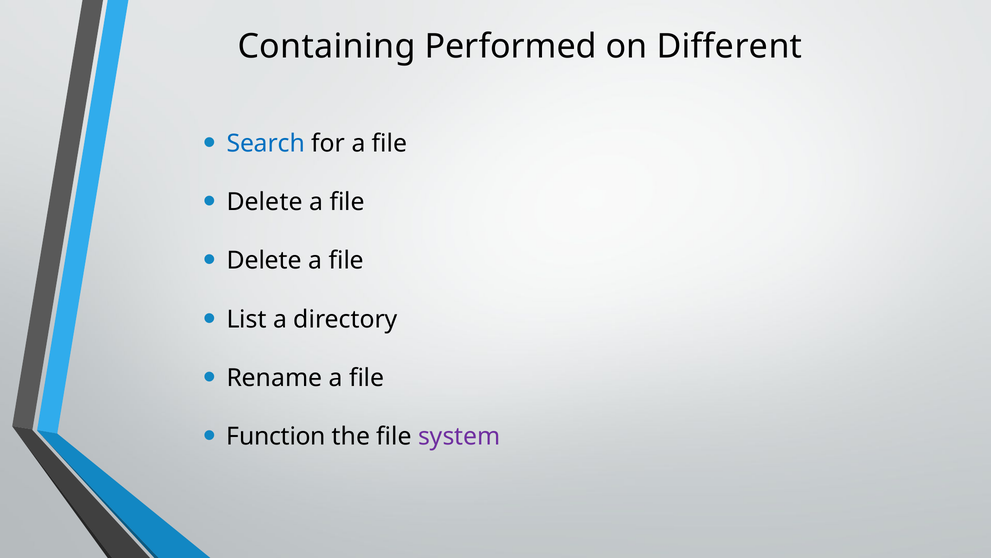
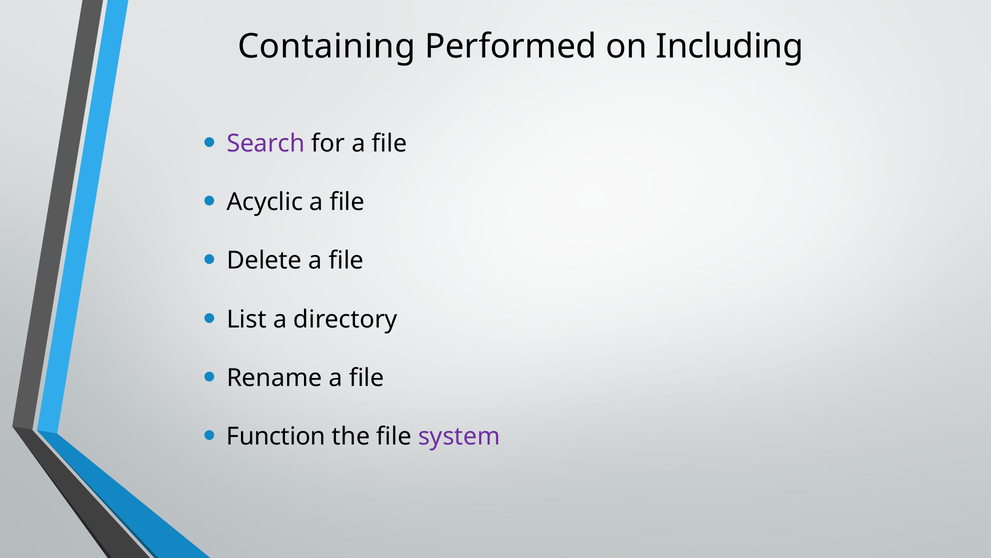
Different: Different -> Including
Search colour: blue -> purple
Delete at (265, 202): Delete -> Acyclic
